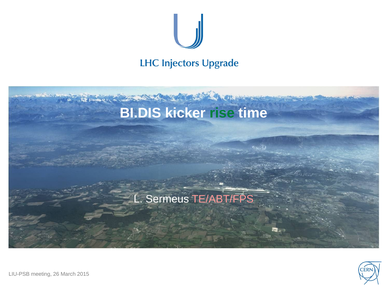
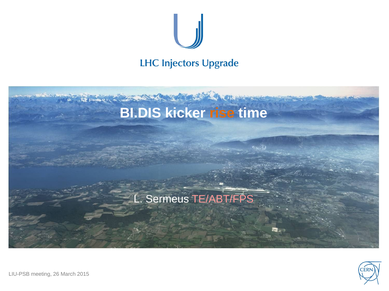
rise colour: green -> orange
